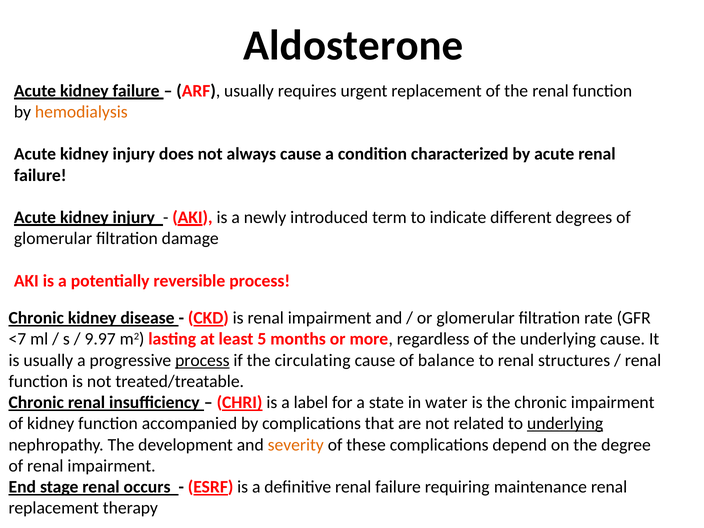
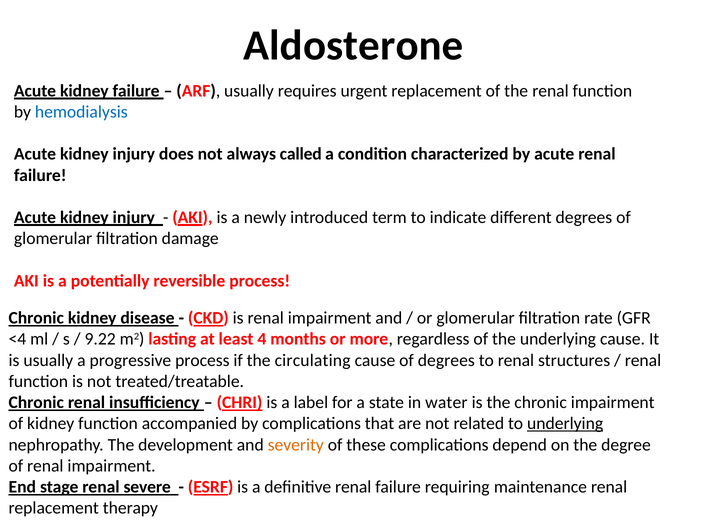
hemodialysis colour: orange -> blue
always cause: cause -> called
<7: <7 -> <4
9.97: 9.97 -> 9.22
5: 5 -> 4
process at (202, 360) underline: present -> none
of balance: balance -> degrees
occurs: occurs -> severe
